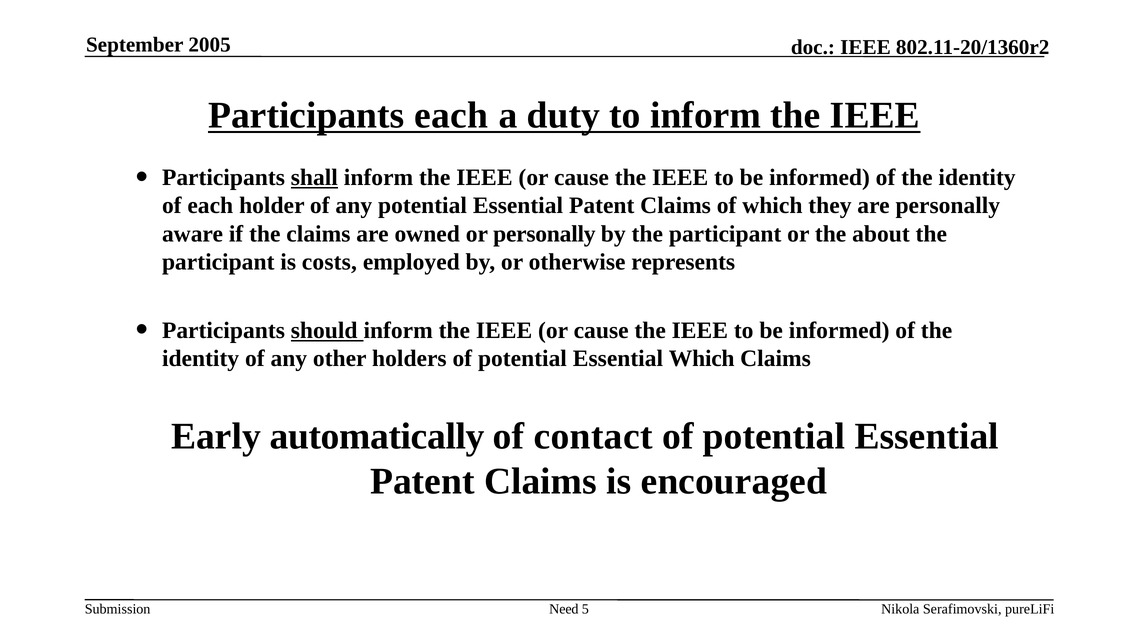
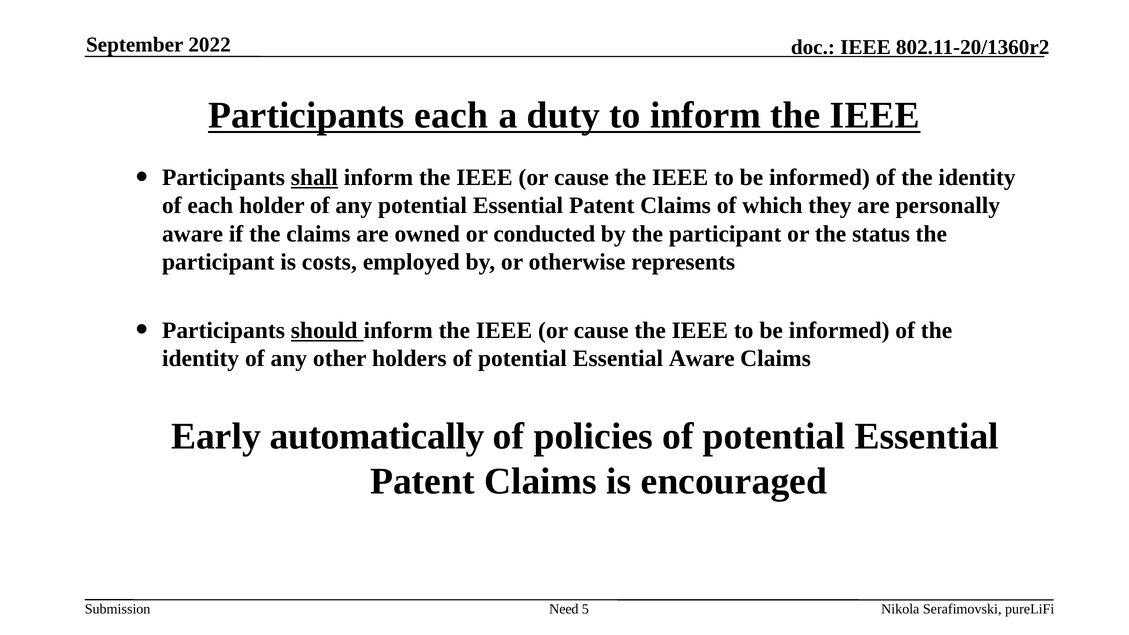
2005: 2005 -> 2022
or personally: personally -> conducted
about: about -> status
Essential Which: Which -> Aware
contact: contact -> policies
